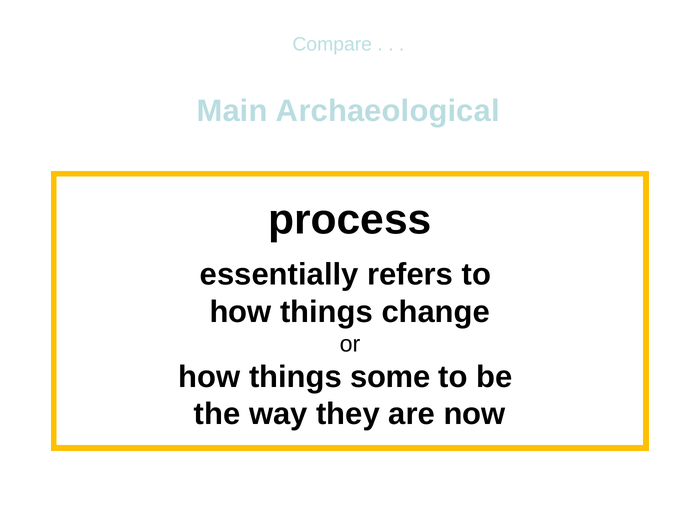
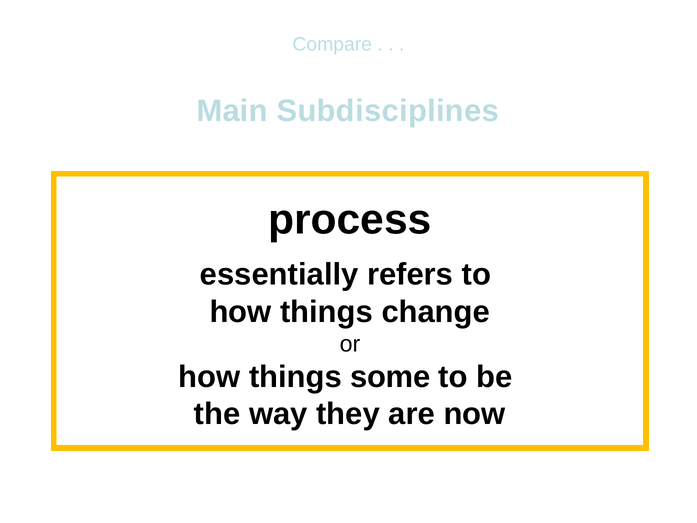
Archaeological: Archaeological -> Subdisciplines
